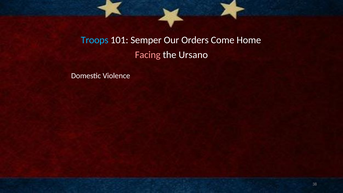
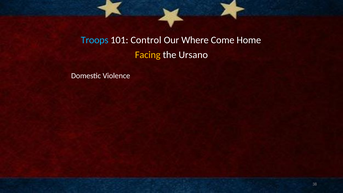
Semper: Semper -> Control
Orders: Orders -> Where
Facing colour: pink -> yellow
